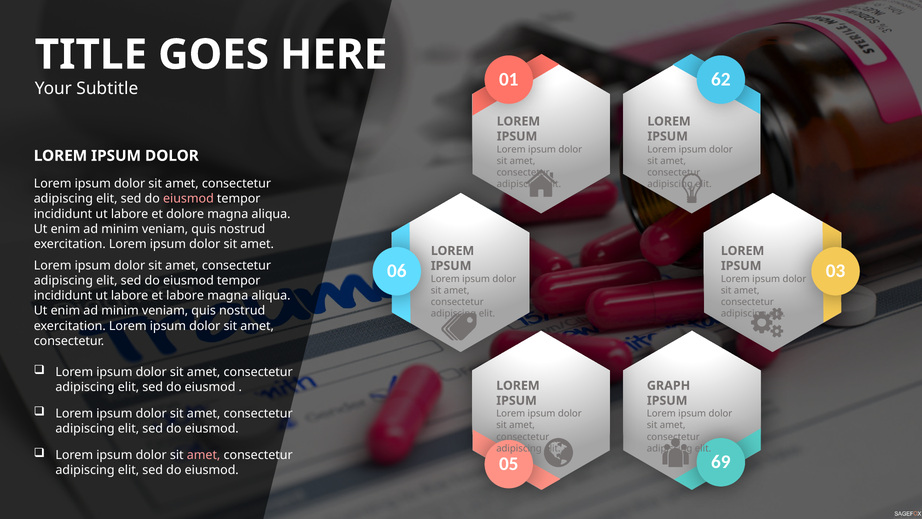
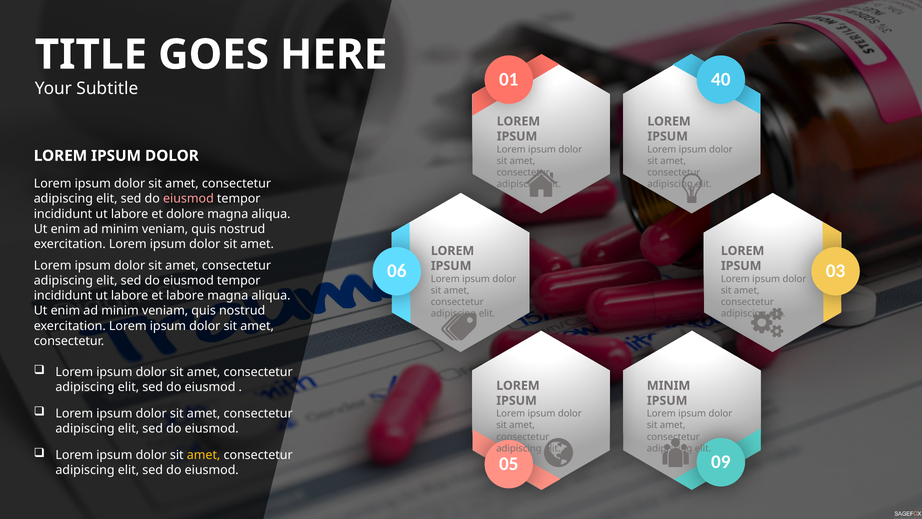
62: 62 -> 40
GRAPH at (669, 385): GRAPH -> MINIM
amet at (204, 455) colour: pink -> yellow
69: 69 -> 09
